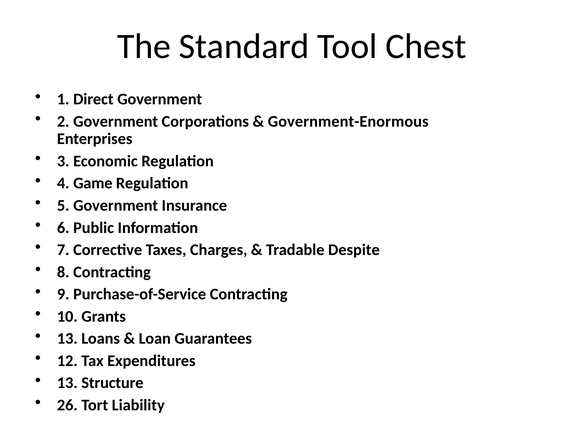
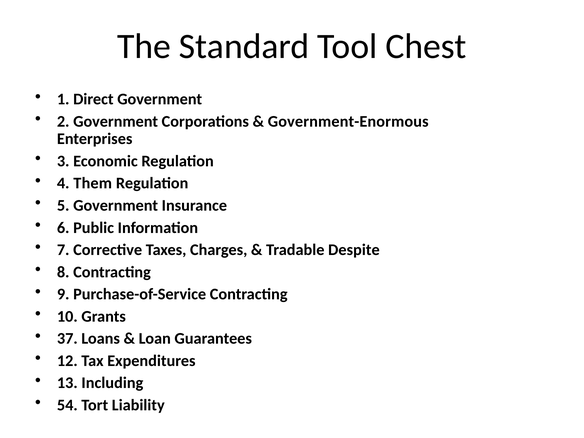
Game: Game -> Them
13 at (67, 339): 13 -> 37
Structure: Structure -> Including
26: 26 -> 54
